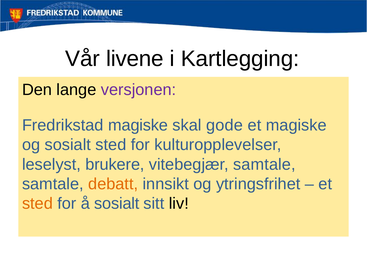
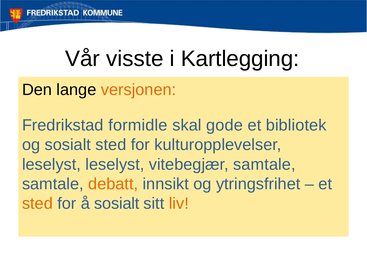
livene: livene -> visste
versjonen colour: purple -> orange
Fredrikstad magiske: magiske -> formidle
et magiske: magiske -> bibliotek
leselyst brukere: brukere -> leselyst
liv colour: black -> orange
